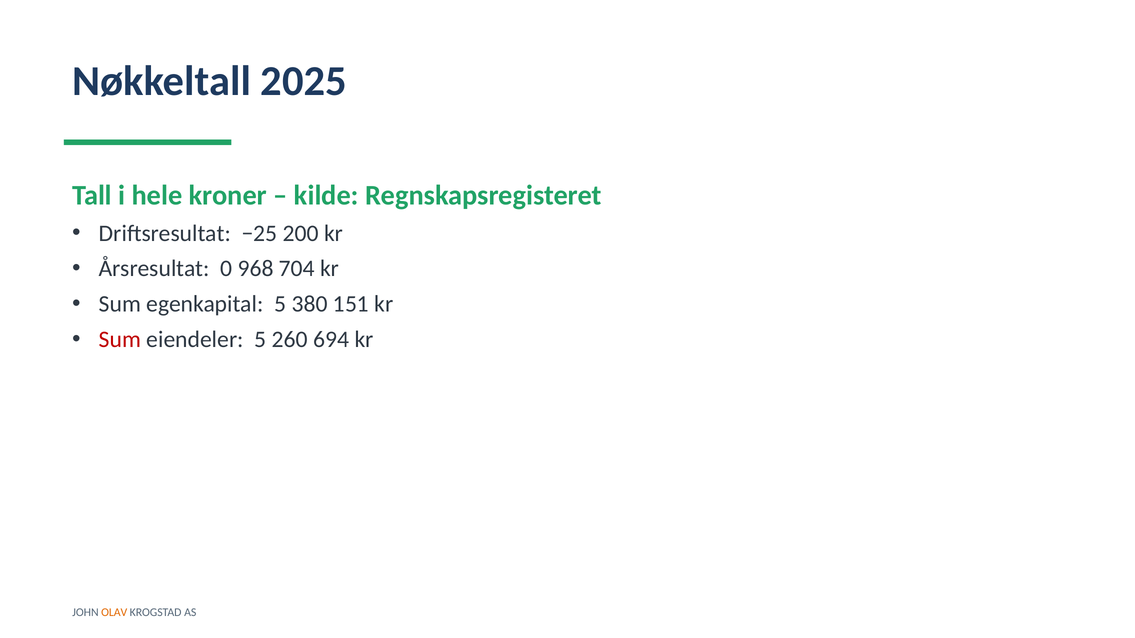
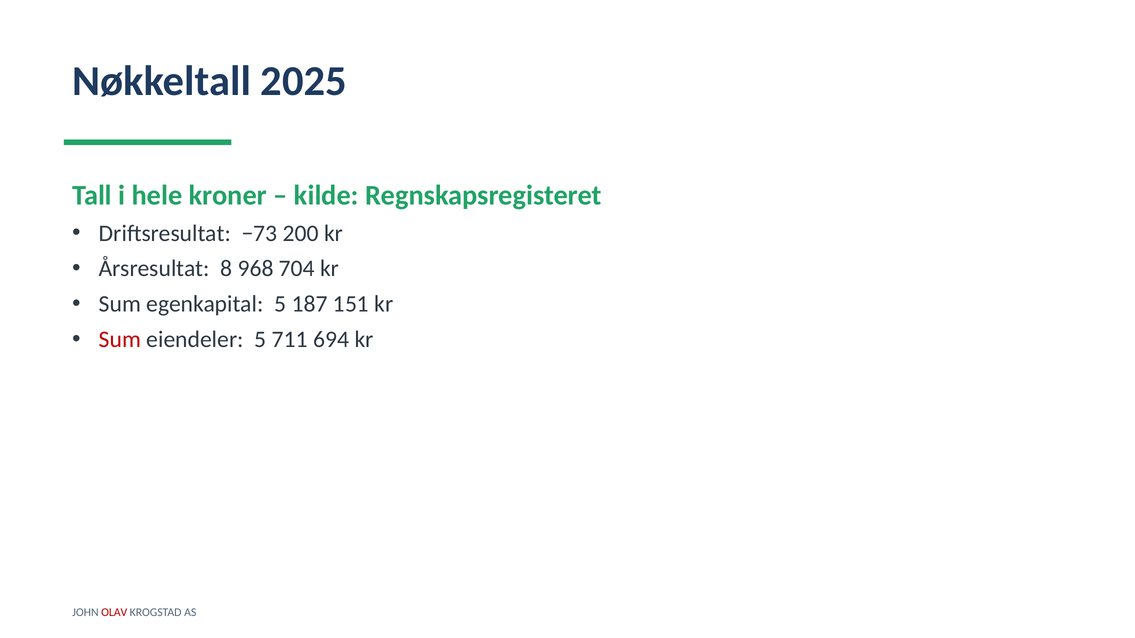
−25: −25 -> −73
0: 0 -> 8
380: 380 -> 187
260: 260 -> 711
OLAV colour: orange -> red
